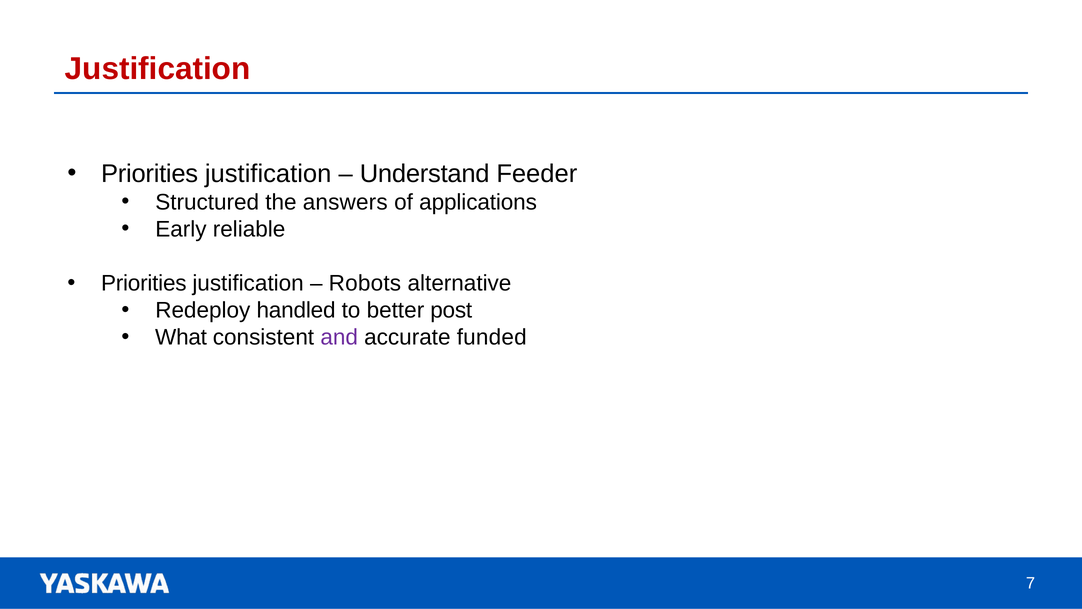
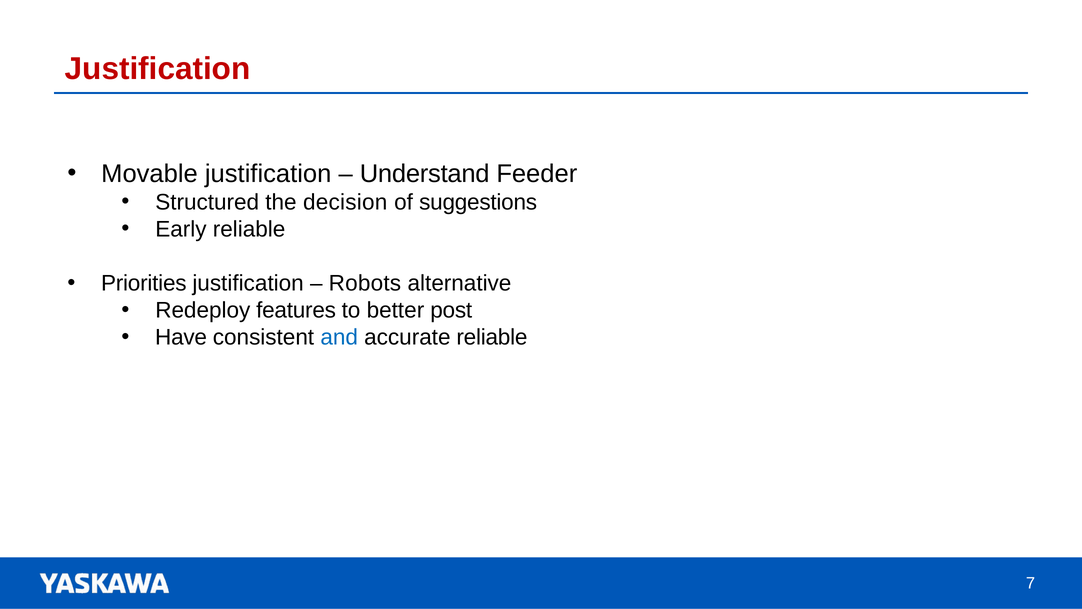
Priorities at (150, 173): Priorities -> Movable
answers: answers -> decision
applications: applications -> suggestions
handled: handled -> features
What: What -> Have
and colour: purple -> blue
accurate funded: funded -> reliable
